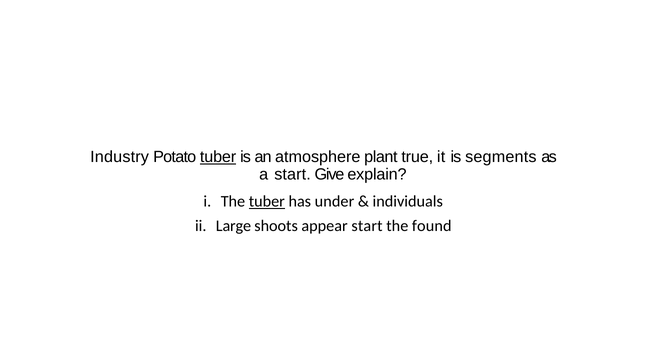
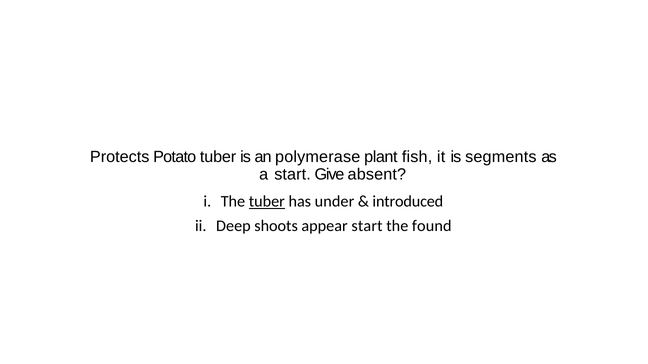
Industry: Industry -> Protects
tuber at (218, 157) underline: present -> none
atmosphere: atmosphere -> polymerase
true: true -> fish
explain: explain -> absent
individuals: individuals -> introduced
Large: Large -> Deep
